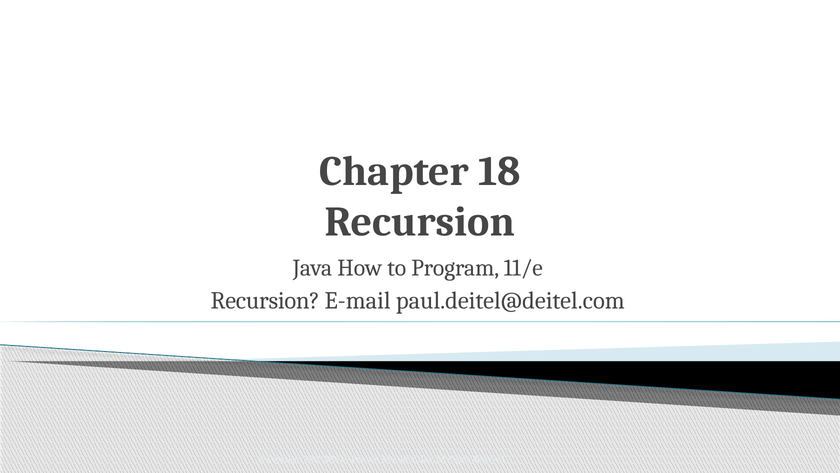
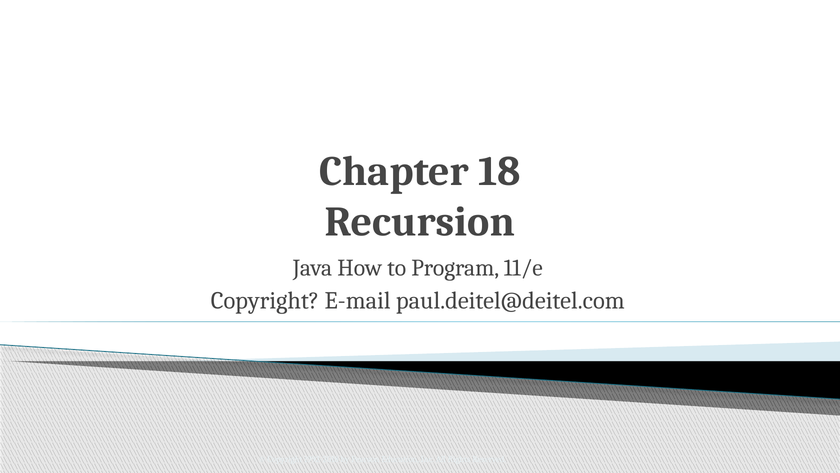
Recursion at (265, 300): Recursion -> Copyright
